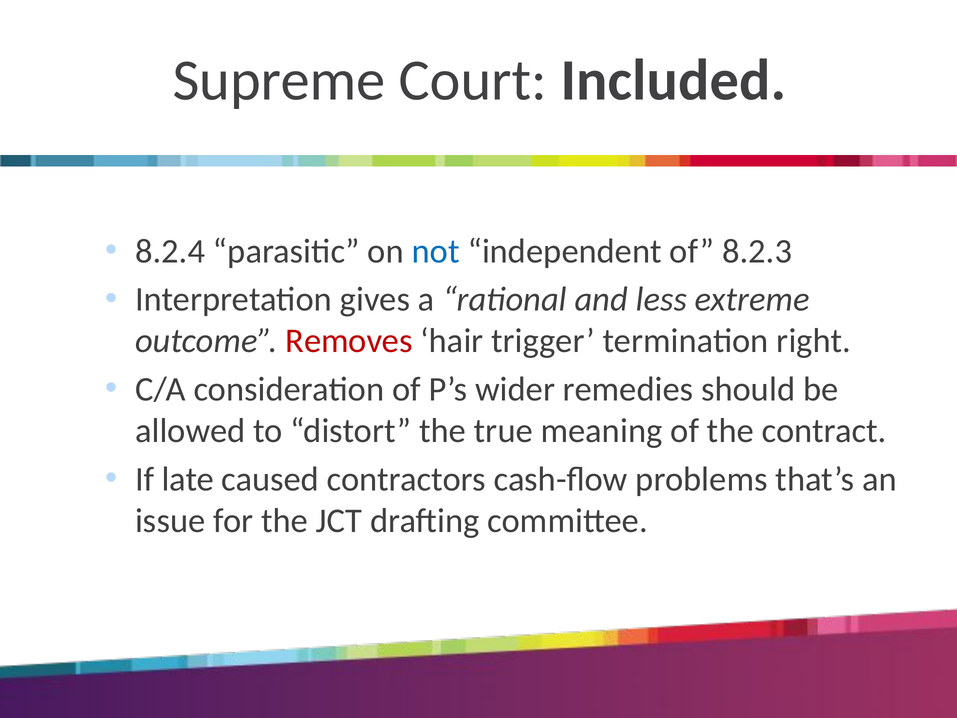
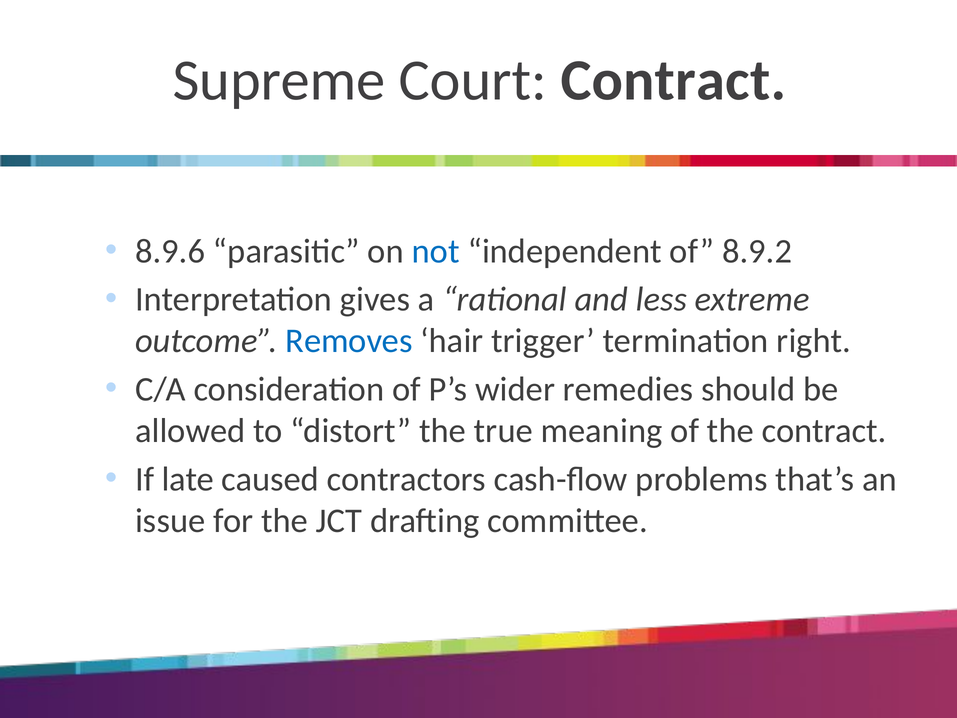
Court Included: Included -> Contract
8.2.4: 8.2.4 -> 8.9.6
8.2.3: 8.2.3 -> 8.9.2
Removes colour: red -> blue
